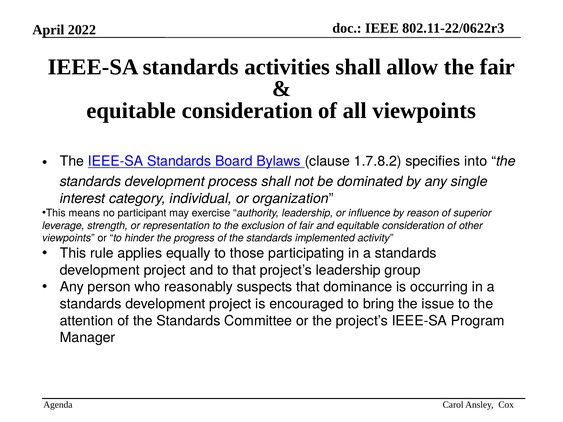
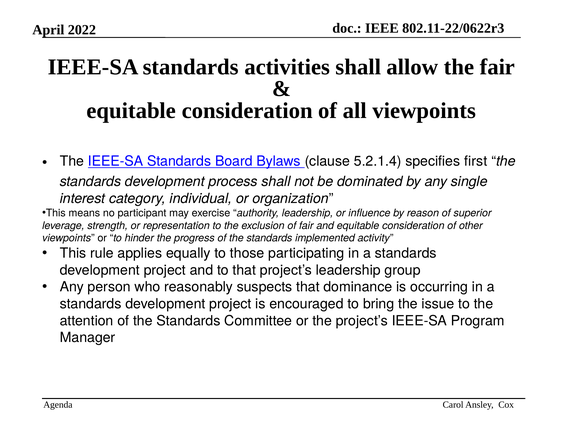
1.7.8.2: 1.7.8.2 -> 5.2.1.4
into: into -> first
